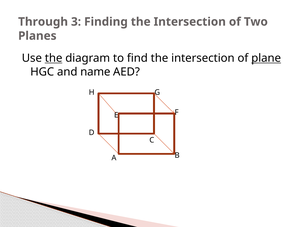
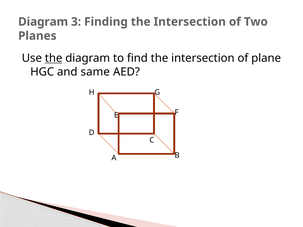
Through at (43, 22): Through -> Diagram
plane underline: present -> none
name: name -> same
